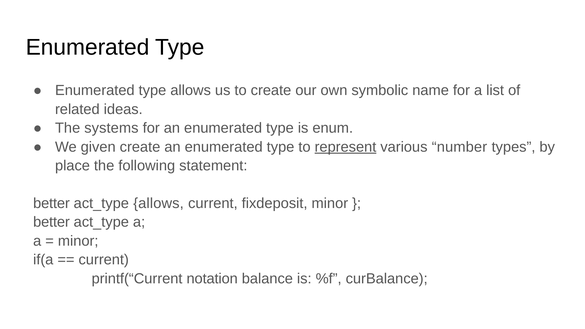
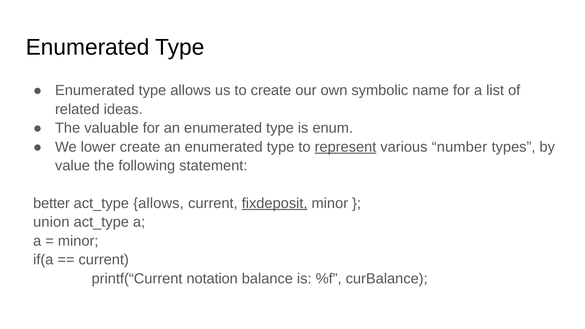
systems: systems -> valuable
given: given -> lower
place: place -> value
fixdeposit underline: none -> present
better at (51, 222): better -> union
